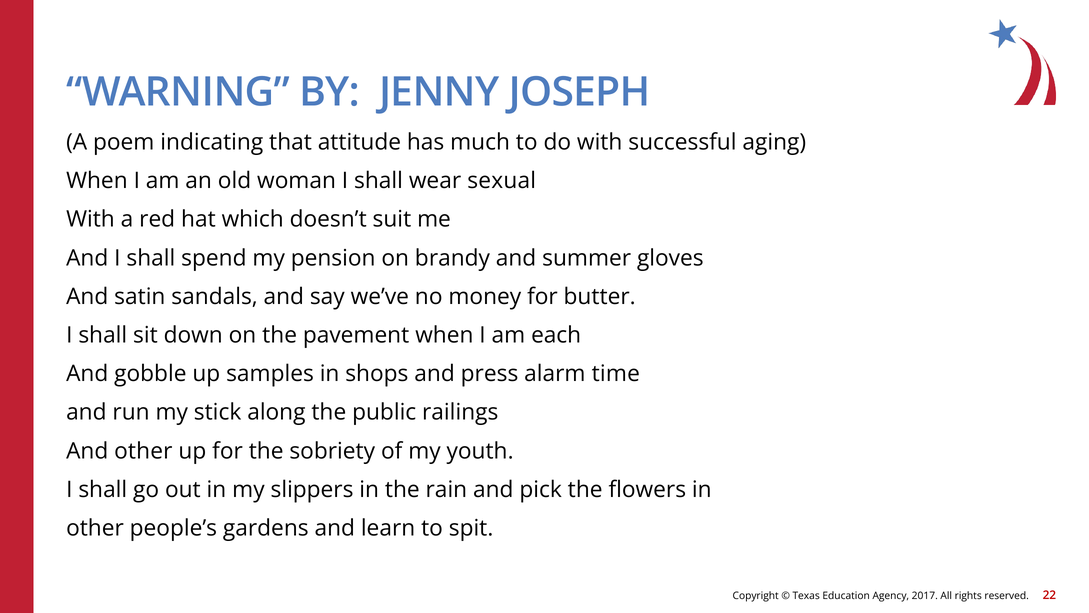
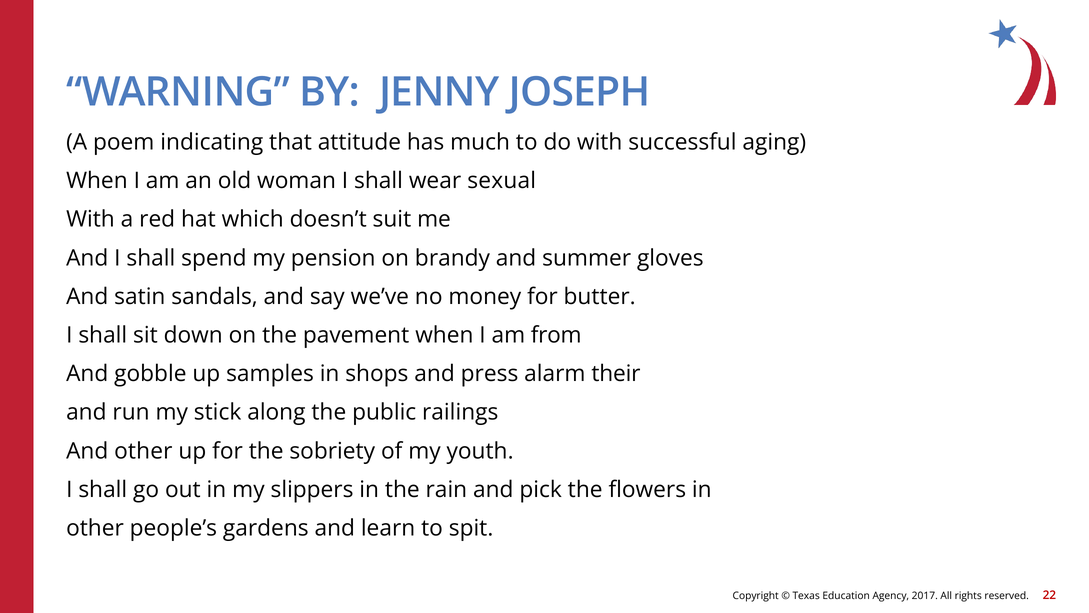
each: each -> from
time: time -> their
